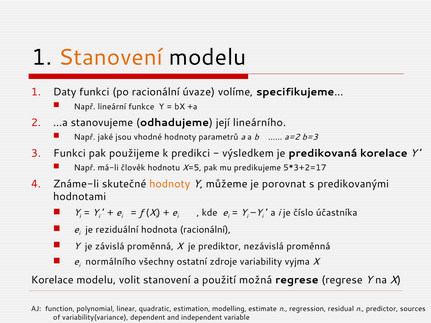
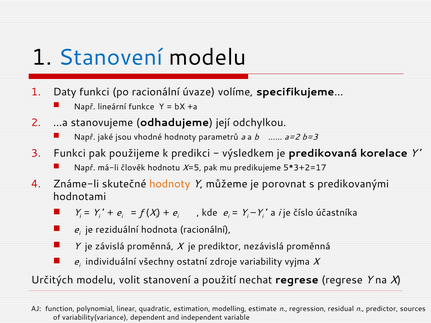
Stanovení at (110, 57) colour: orange -> blue
lineárního: lineárního -> odchylkou
normálního: normálního -> individuální
Korelace at (52, 280): Korelace -> Určitých
možná: možná -> nechat
